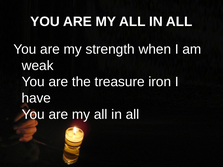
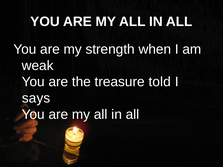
iron: iron -> told
have: have -> says
